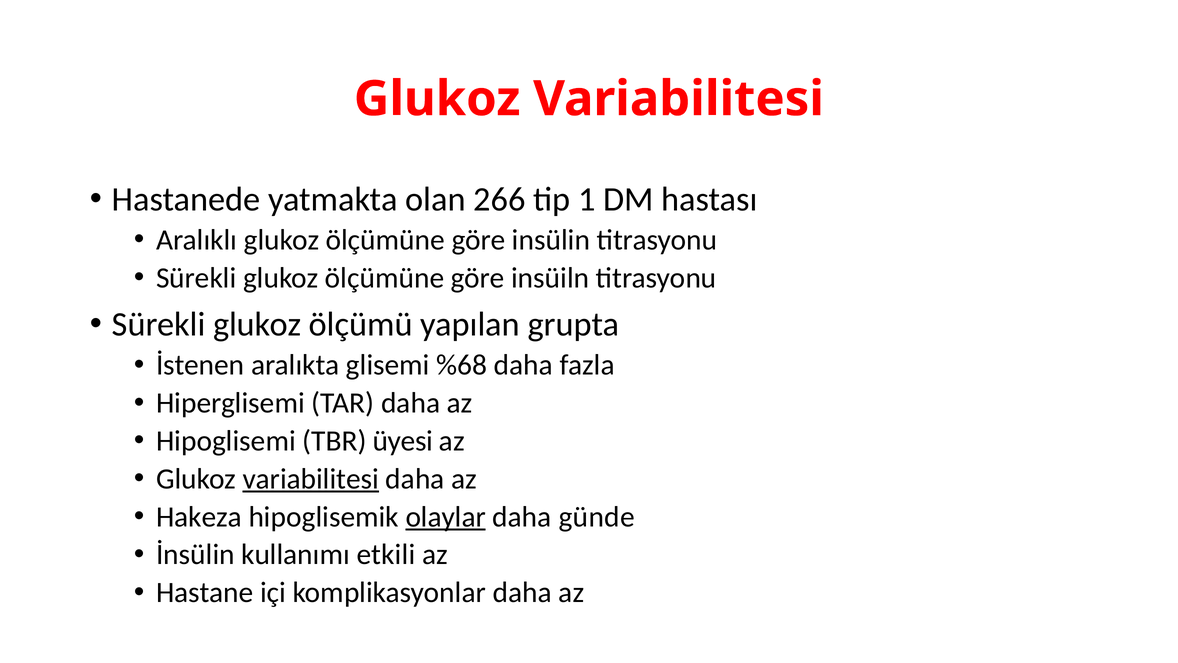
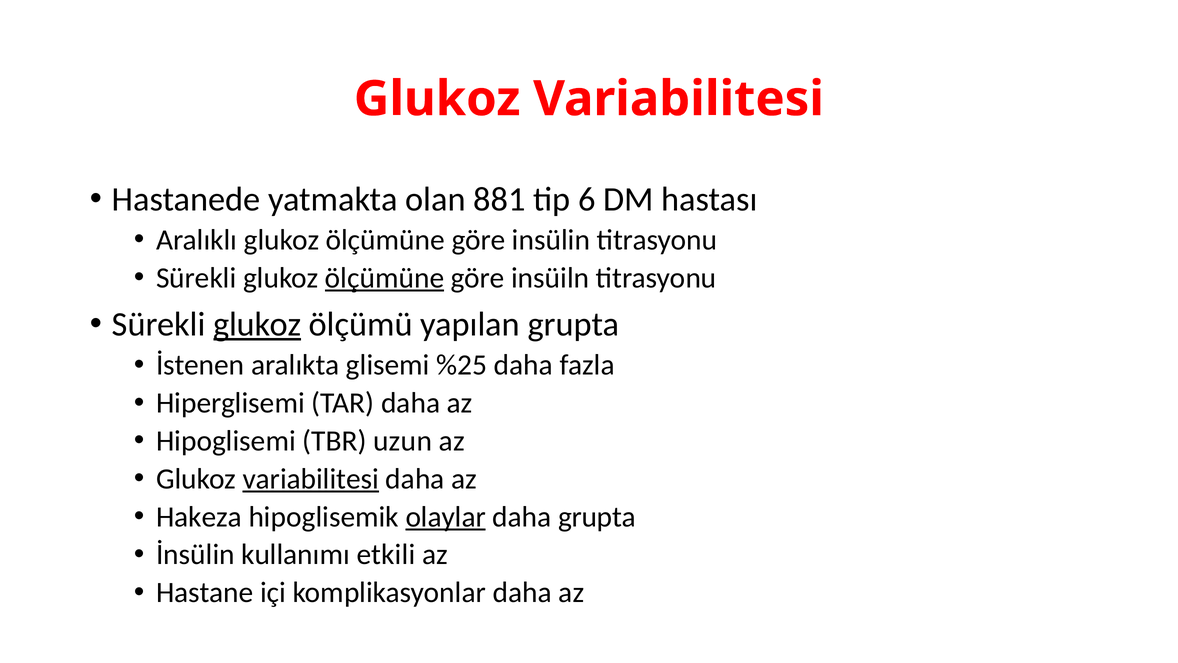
266: 266 -> 881
1: 1 -> 6
ölçümüne at (385, 278) underline: none -> present
glukoz at (257, 324) underline: none -> present
%68: %68 -> %25
üyesi: üyesi -> uzun
daha günde: günde -> grupta
